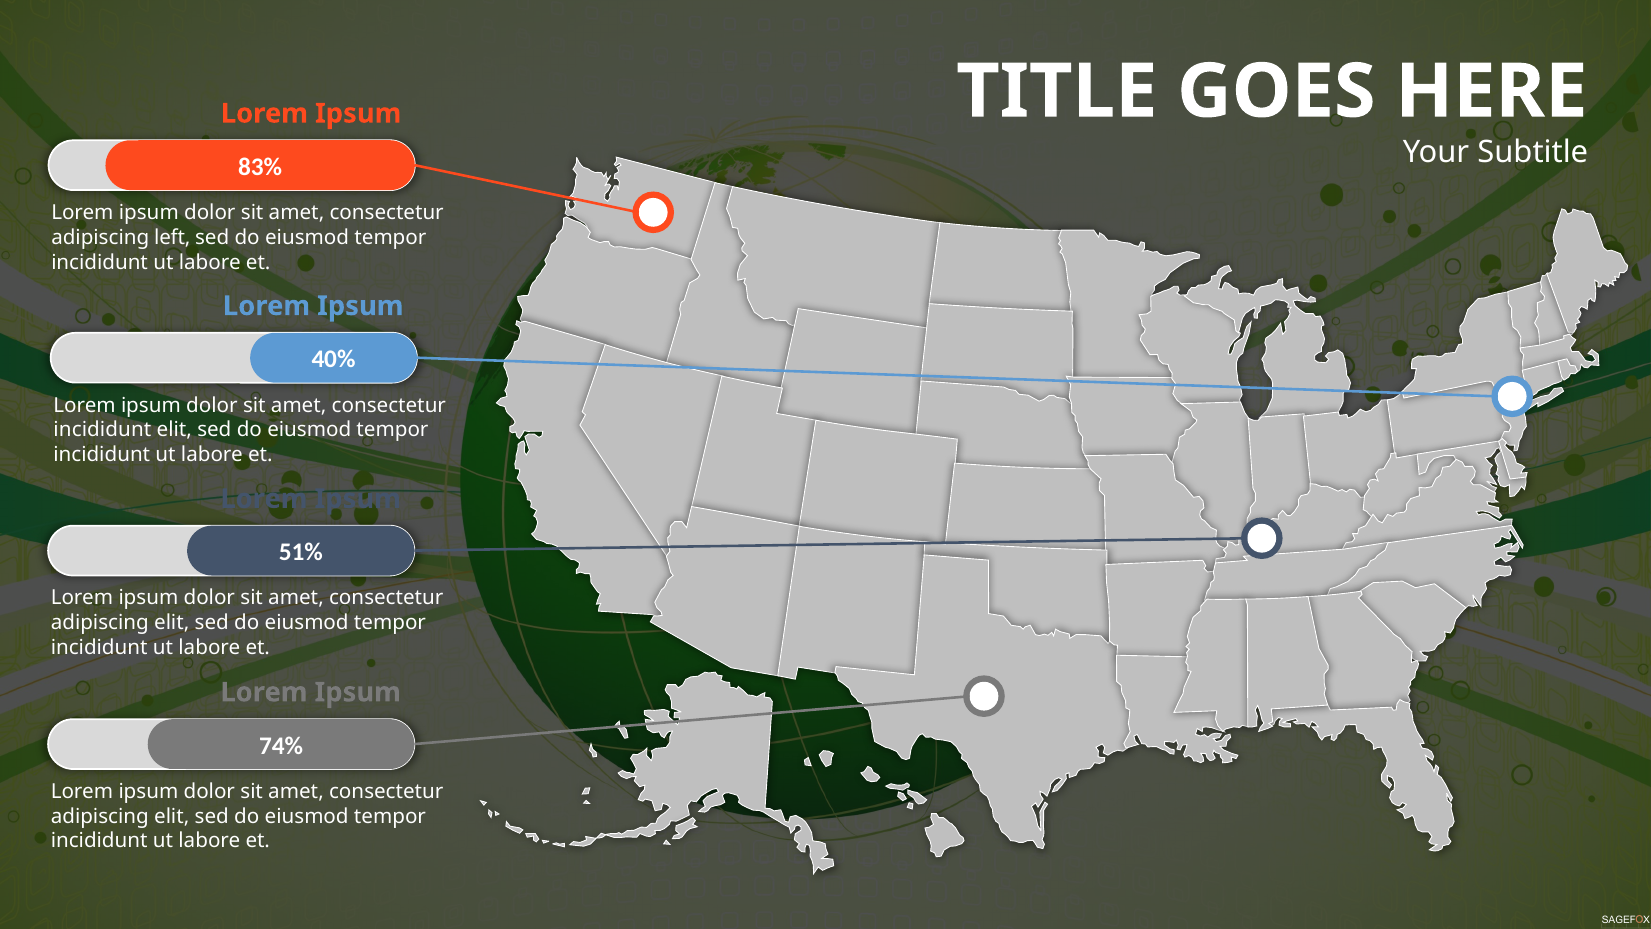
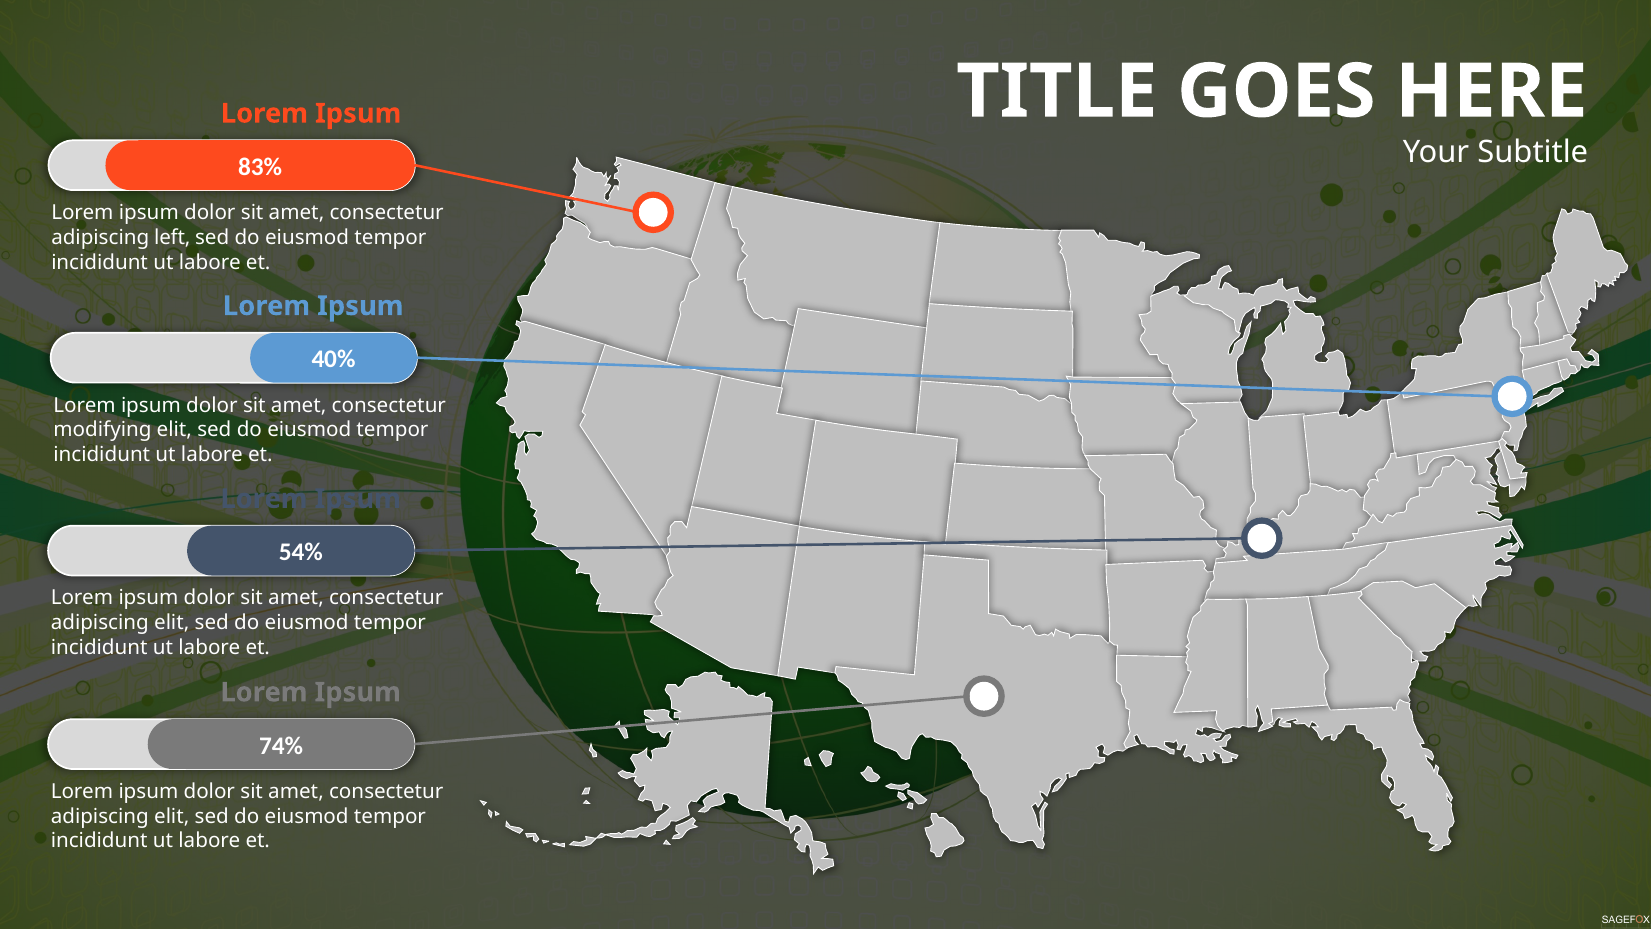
incididunt at (102, 430): incididunt -> modifying
51%: 51% -> 54%
